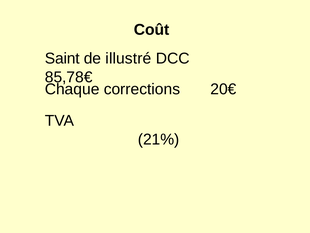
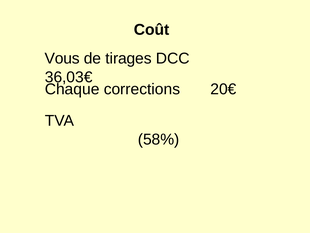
Saint: Saint -> Vous
illustré: illustré -> tirages
85,78€: 85,78€ -> 36,03€
21%: 21% -> 58%
